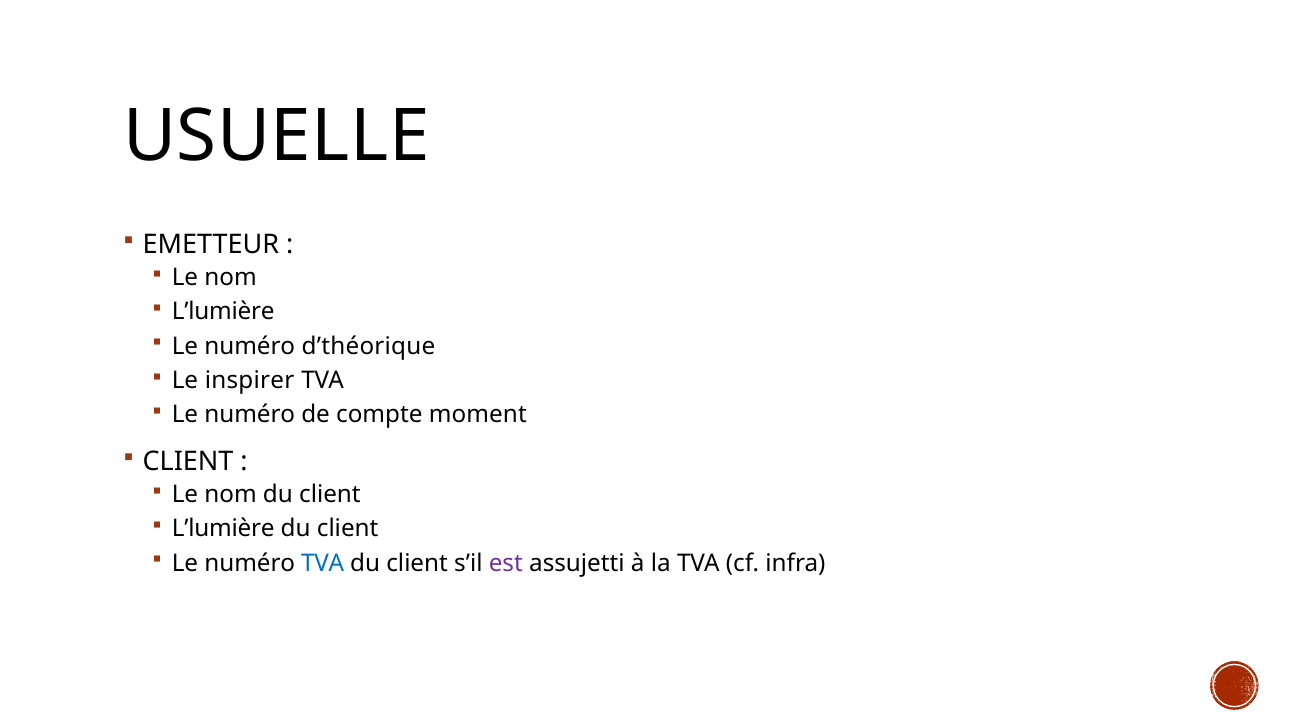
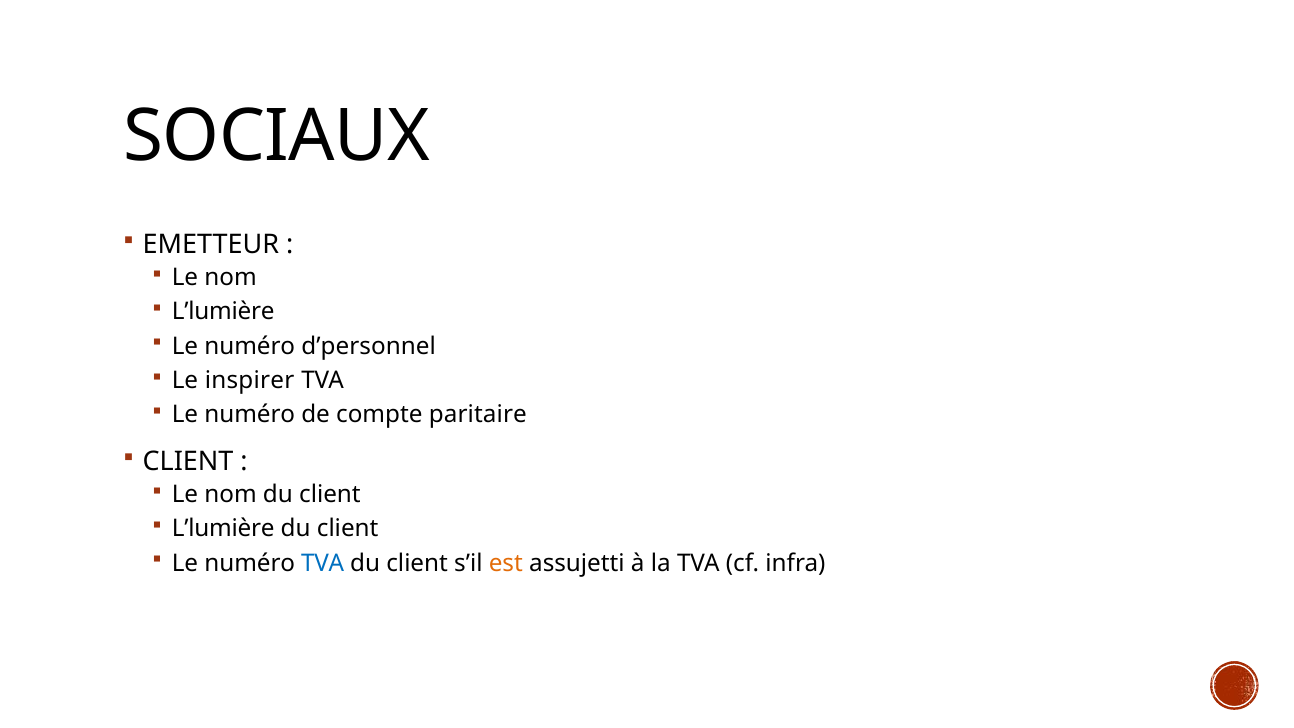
USUELLE: USUELLE -> SOCIAUX
d’théorique: d’théorique -> d’personnel
moment: moment -> paritaire
est colour: purple -> orange
